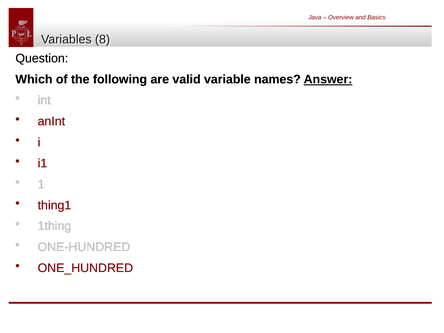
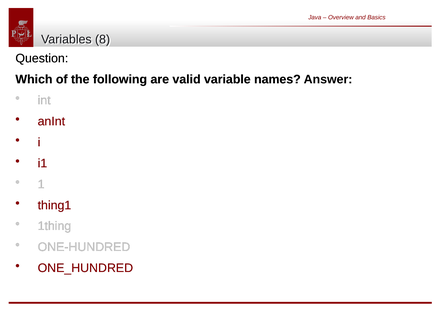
Answer underline: present -> none
